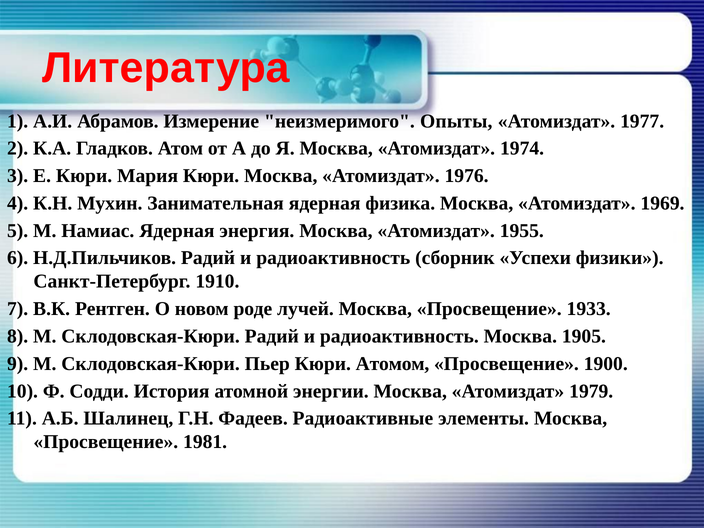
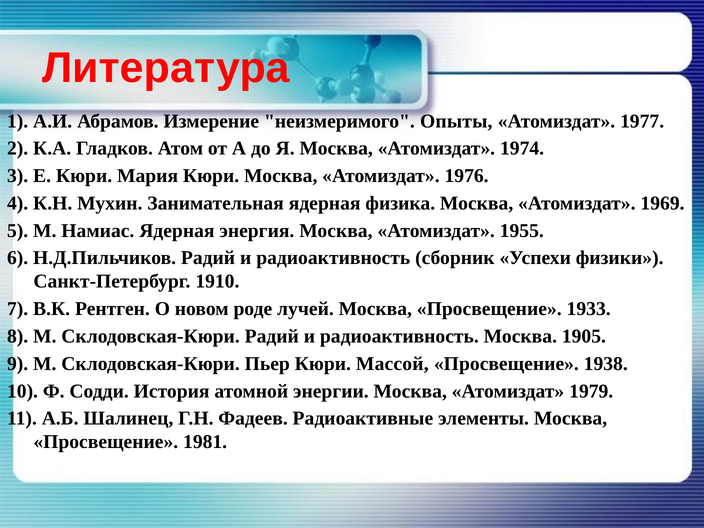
Атомом: Атомом -> Массой
1900: 1900 -> 1938
